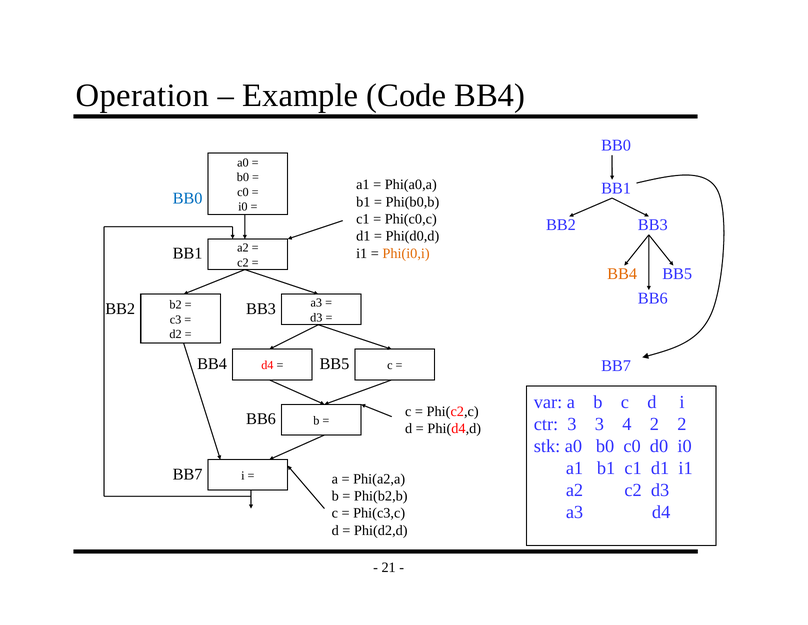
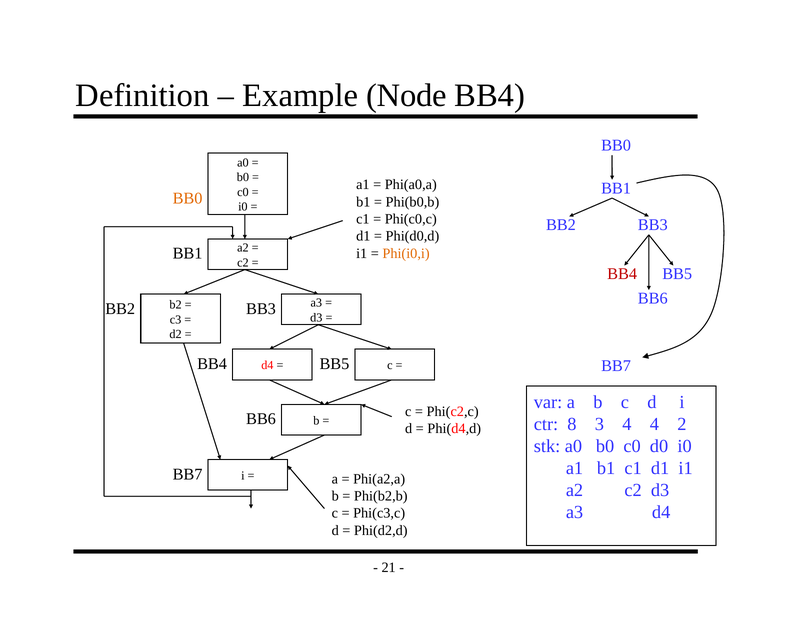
Operation: Operation -> Definition
Code: Code -> Node
BB0 at (188, 198) colour: blue -> orange
BB4 at (622, 274) colour: orange -> red
ctr 3: 3 -> 8
4 2: 2 -> 4
